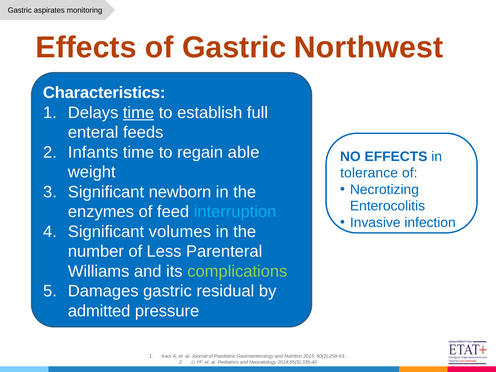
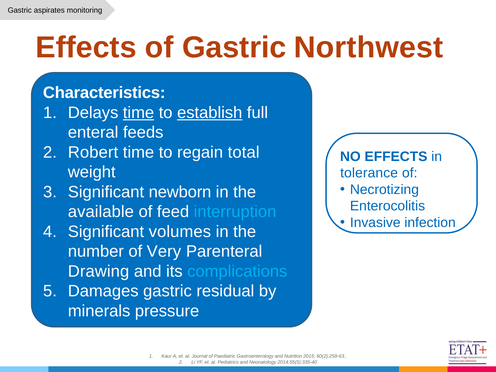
establish underline: none -> present
Infants: Infants -> Robert
able: able -> total
enzymes: enzymes -> available
Less: Less -> Very
Williams: Williams -> Drawing
complications colour: light green -> light blue
admitted: admitted -> minerals
